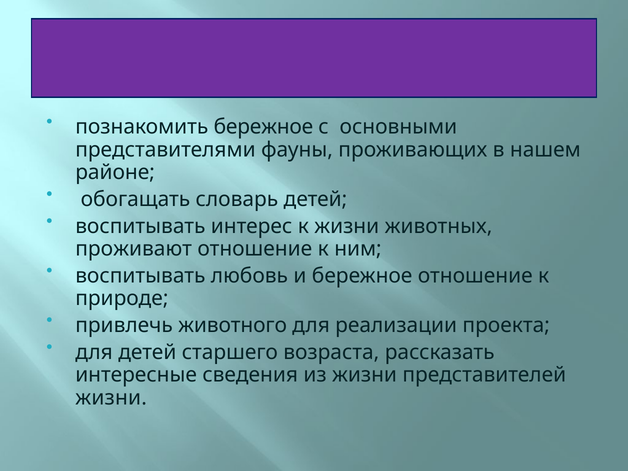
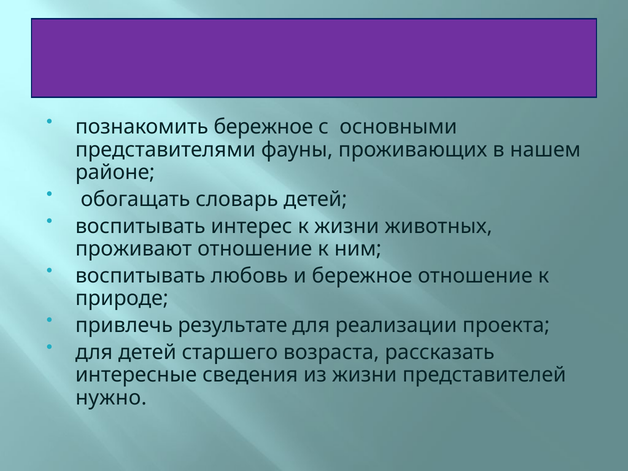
животного: животного -> результате
жизни at (111, 398): жизни -> нужно
